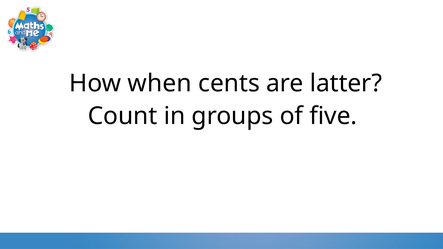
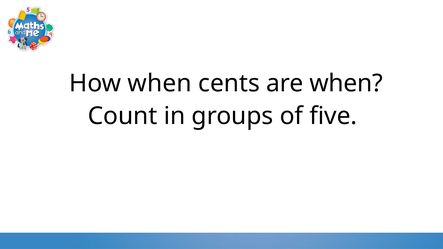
are latter: latter -> when
